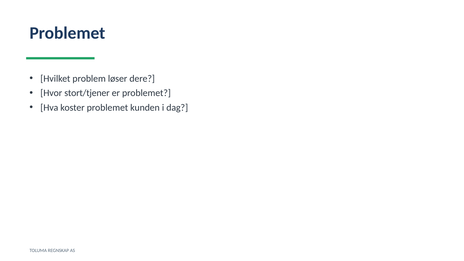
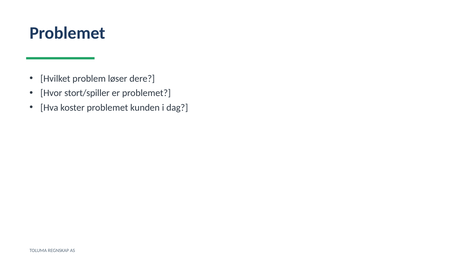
stort/tjener: stort/tjener -> stort/spiller
